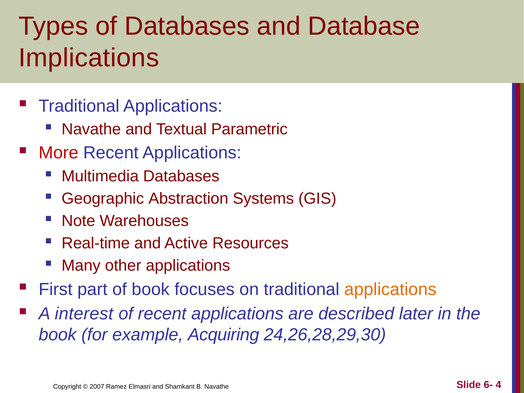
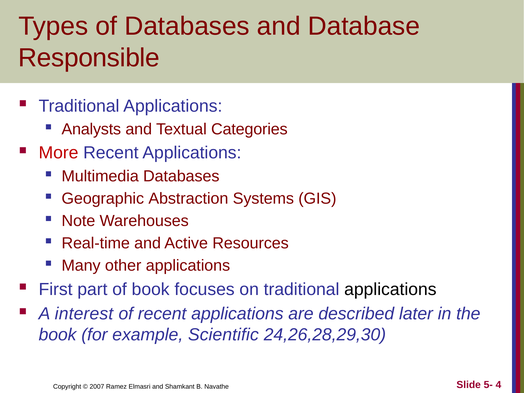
Implications: Implications -> Responsible
Navathe at (91, 129): Navathe -> Analysts
Parametric: Parametric -> Categories
applications at (390, 289) colour: orange -> black
Acquiring: Acquiring -> Scientific
6-: 6- -> 5-
